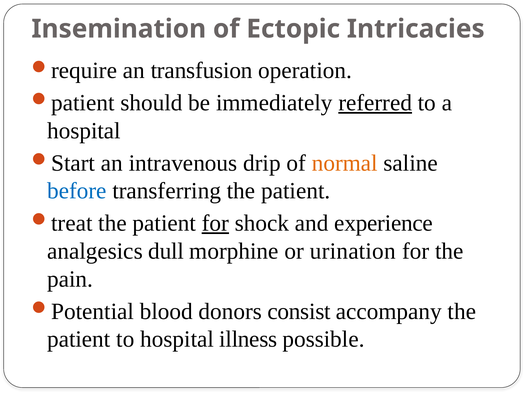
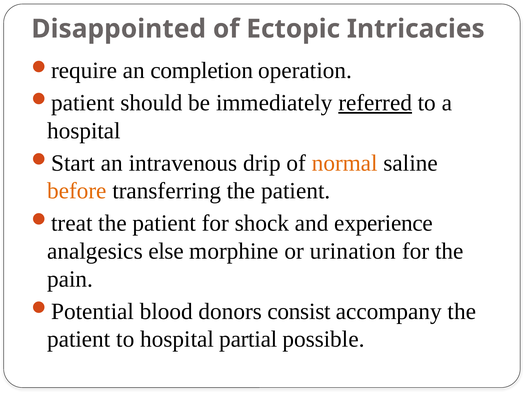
Insemination: Insemination -> Disappointed
transfusion: transfusion -> completion
before colour: blue -> orange
for at (215, 223) underline: present -> none
dull: dull -> else
illness: illness -> partial
